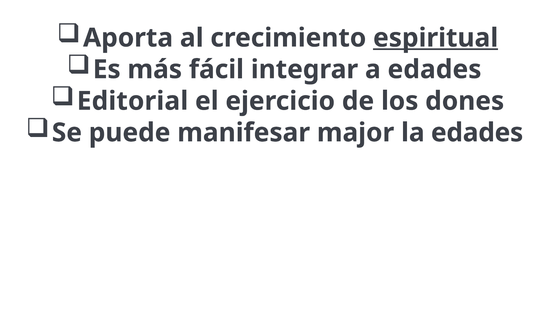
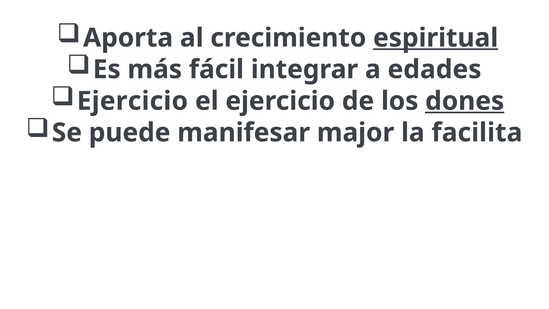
Editorial at (132, 101): Editorial -> Ejercicio
dones underline: none -> present
la edades: edades -> facilita
